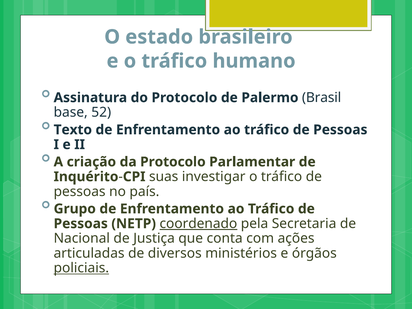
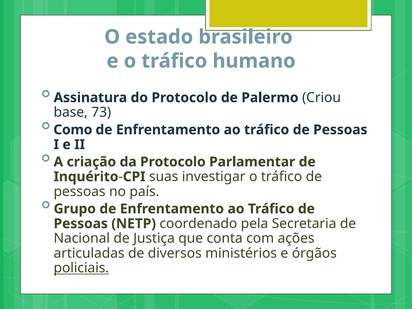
Brasil: Brasil -> Criou
52: 52 -> 73
Texto: Texto -> Como
coordenado underline: present -> none
